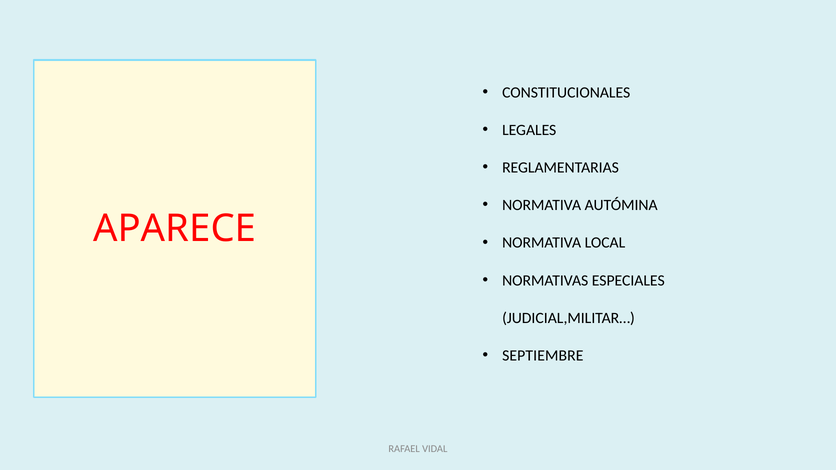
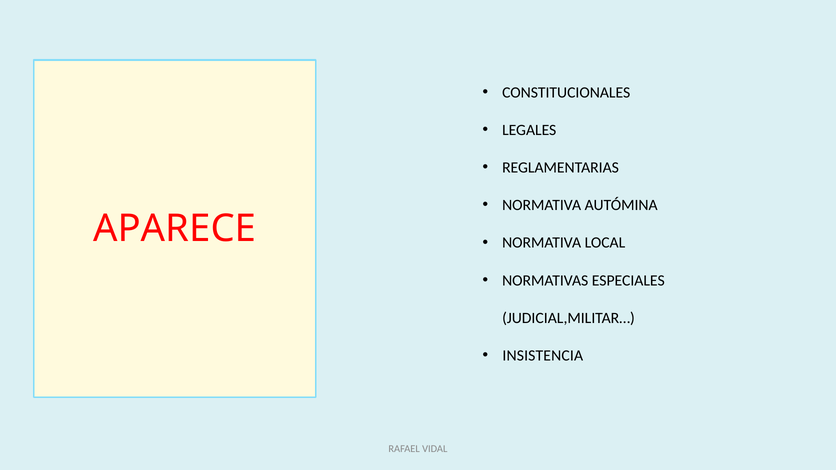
SEPTIEMBRE: SEPTIEMBRE -> INSISTENCIA
